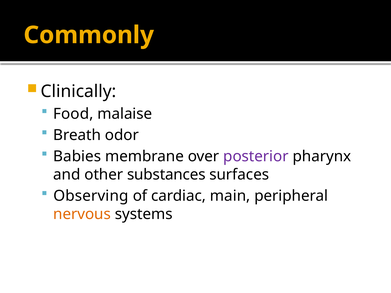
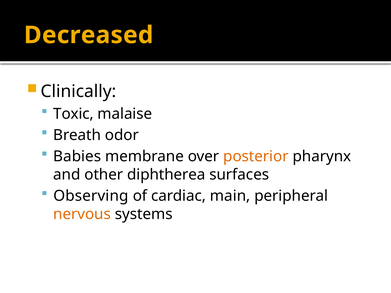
Commonly: Commonly -> Decreased
Food: Food -> Toxic
posterior colour: purple -> orange
substances: substances -> diphtherea
